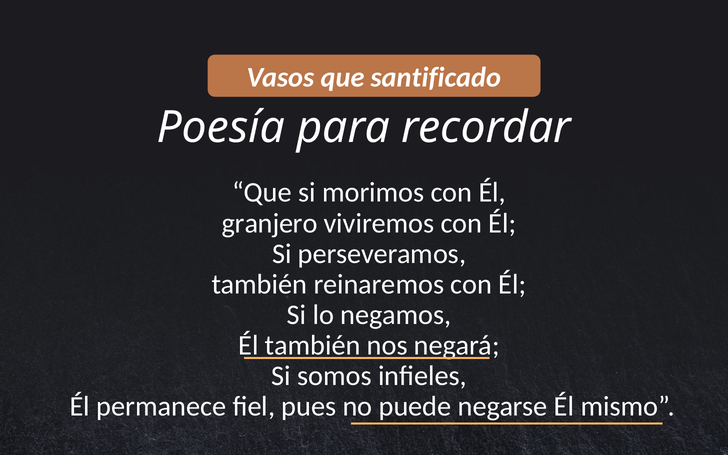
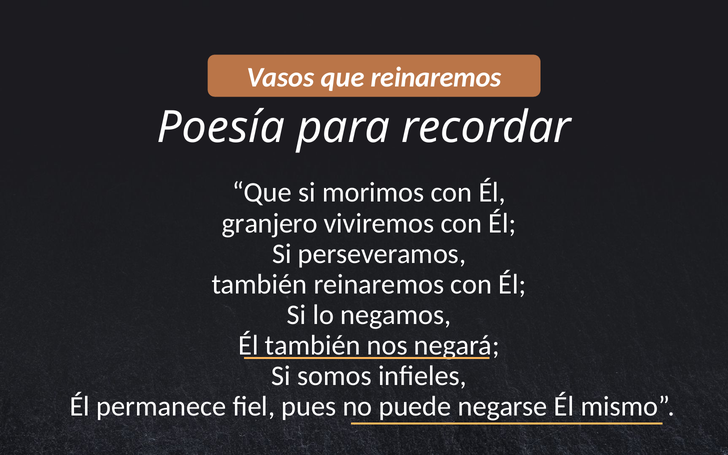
que santificado: santificado -> reinaremos
